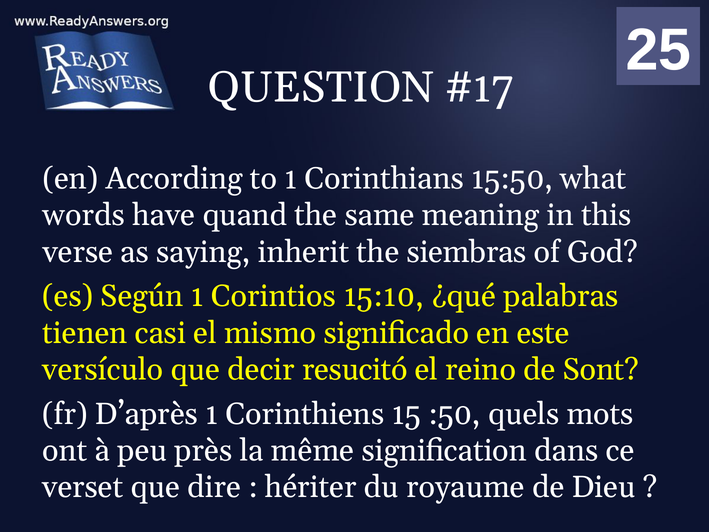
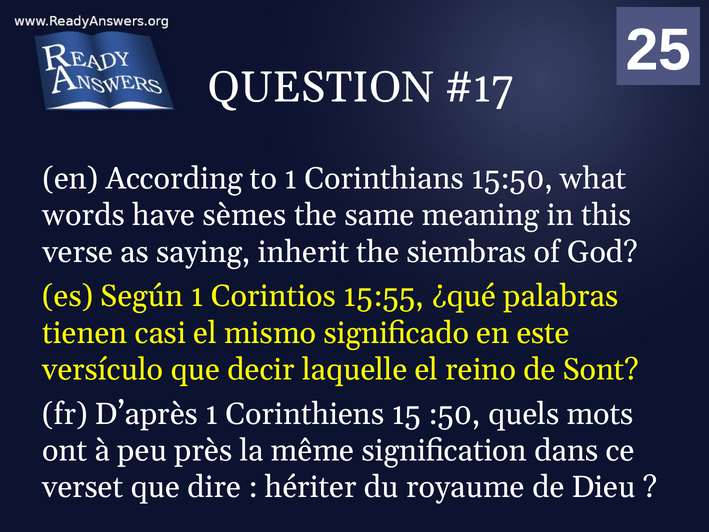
quand: quand -> sèmes
15:10: 15:10 -> 15:55
resucitó: resucitó -> laquelle
